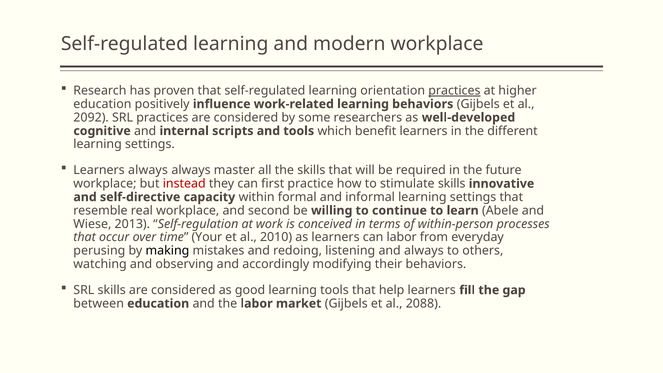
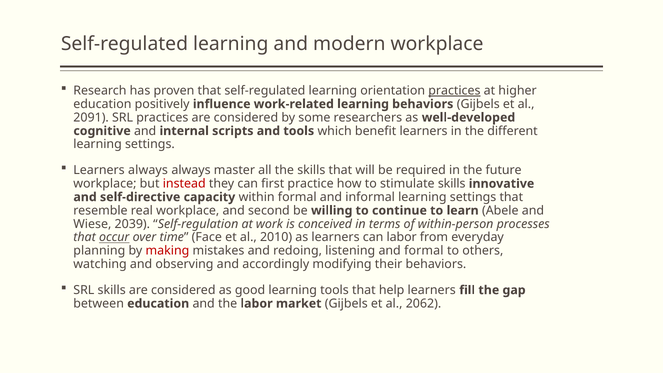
2092: 2092 -> 2091
2013: 2013 -> 2039
occur underline: none -> present
Your: Your -> Face
perusing: perusing -> planning
making colour: black -> red
and always: always -> formal
2088: 2088 -> 2062
